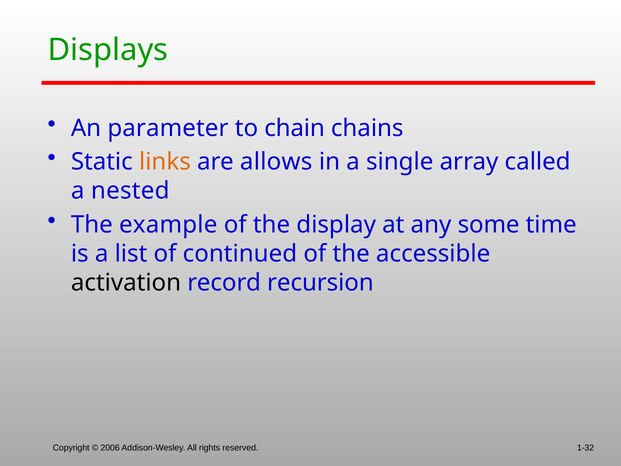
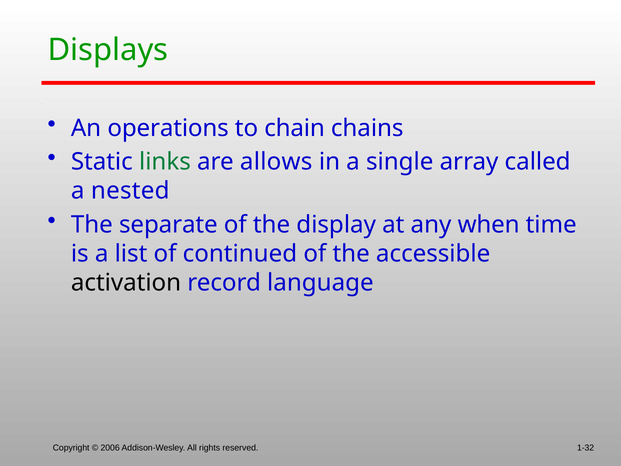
parameter: parameter -> operations
links colour: orange -> green
example: example -> separate
some: some -> when
recursion: recursion -> language
